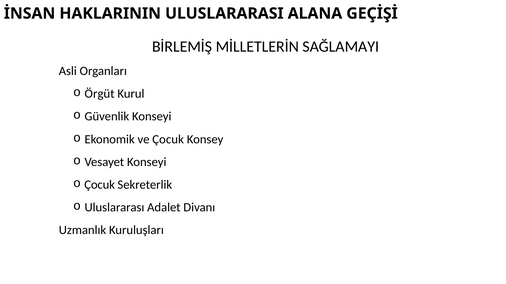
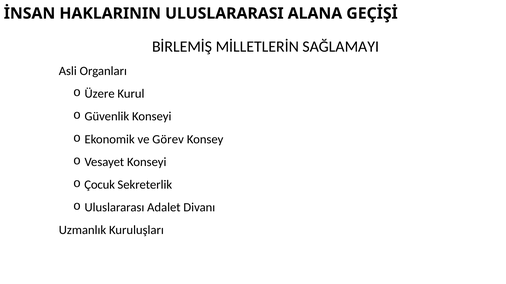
Örgüt: Örgüt -> Üzere
ve Çocuk: Çocuk -> Görev
